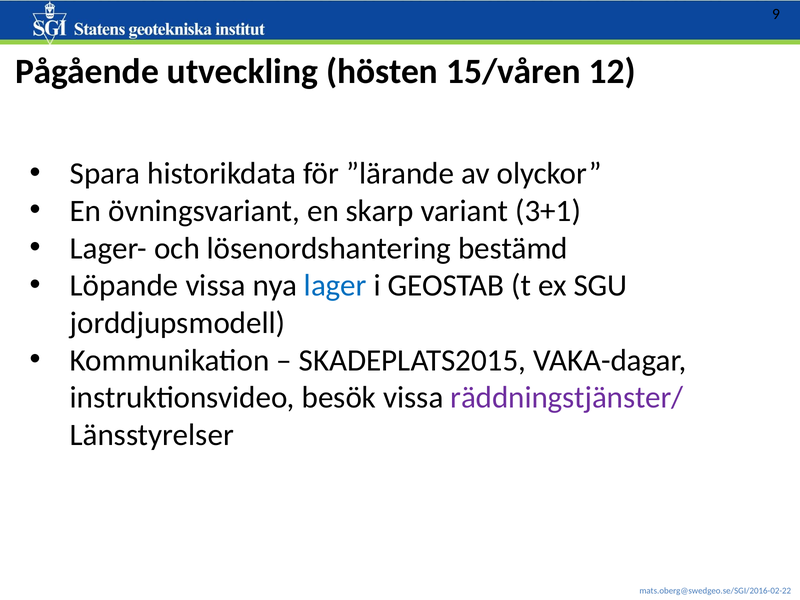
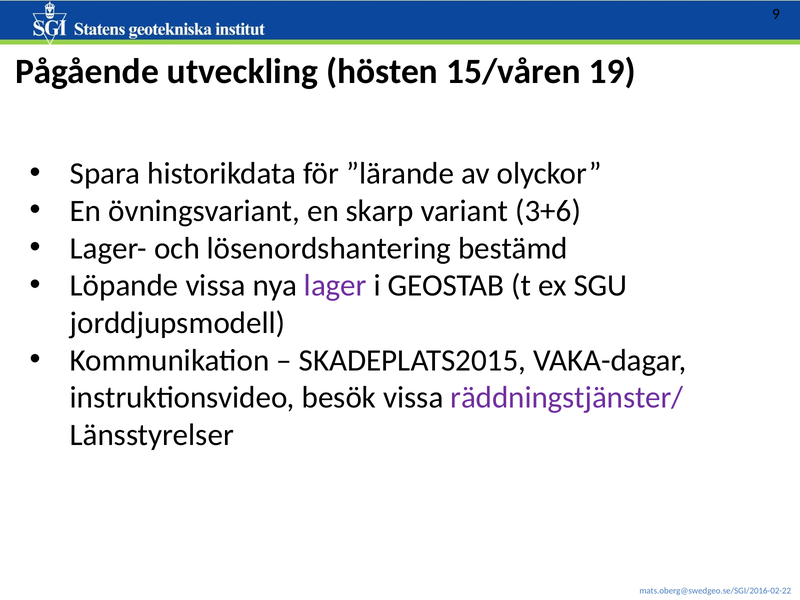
12: 12 -> 19
3+1: 3+1 -> 3+6
lager colour: blue -> purple
